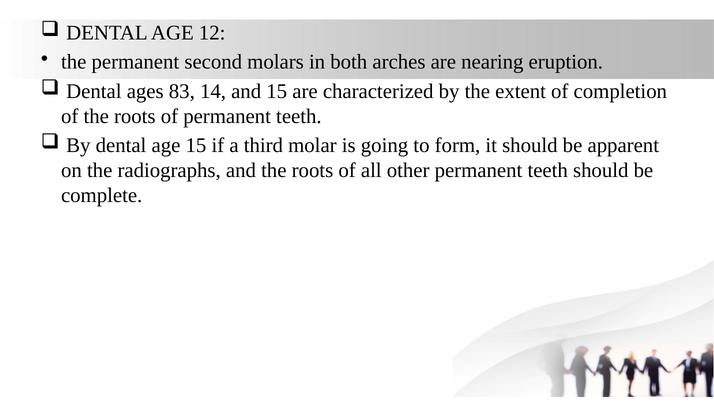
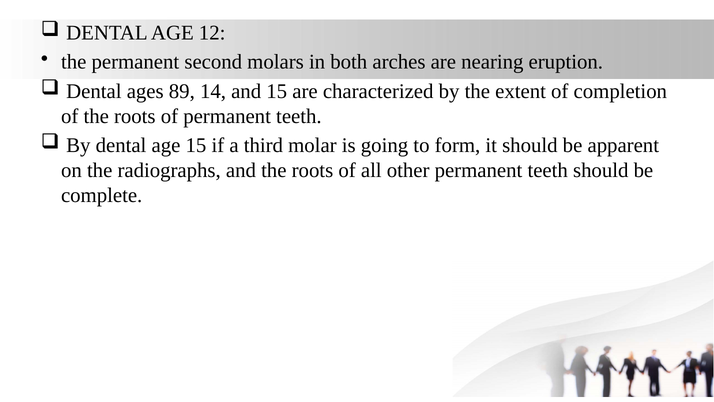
83: 83 -> 89
